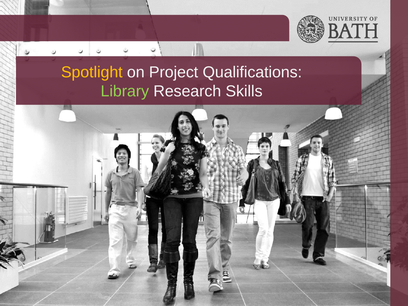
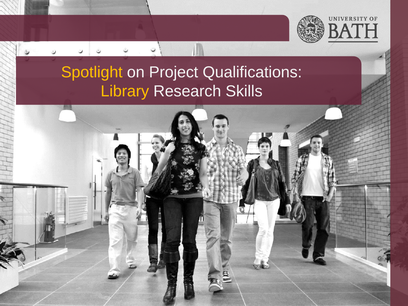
Library colour: light green -> yellow
